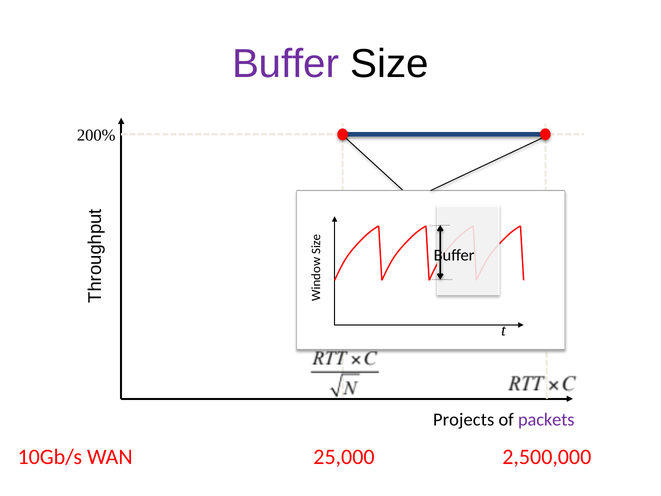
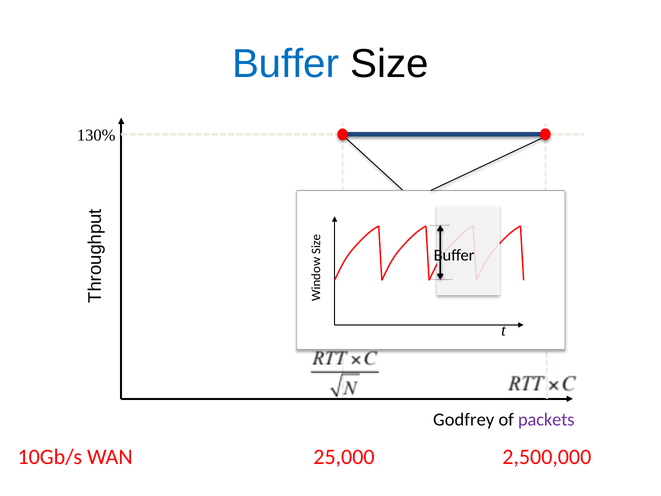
Buffer at (286, 64) colour: purple -> blue
200%: 200% -> 130%
Projects: Projects -> Godfrey
